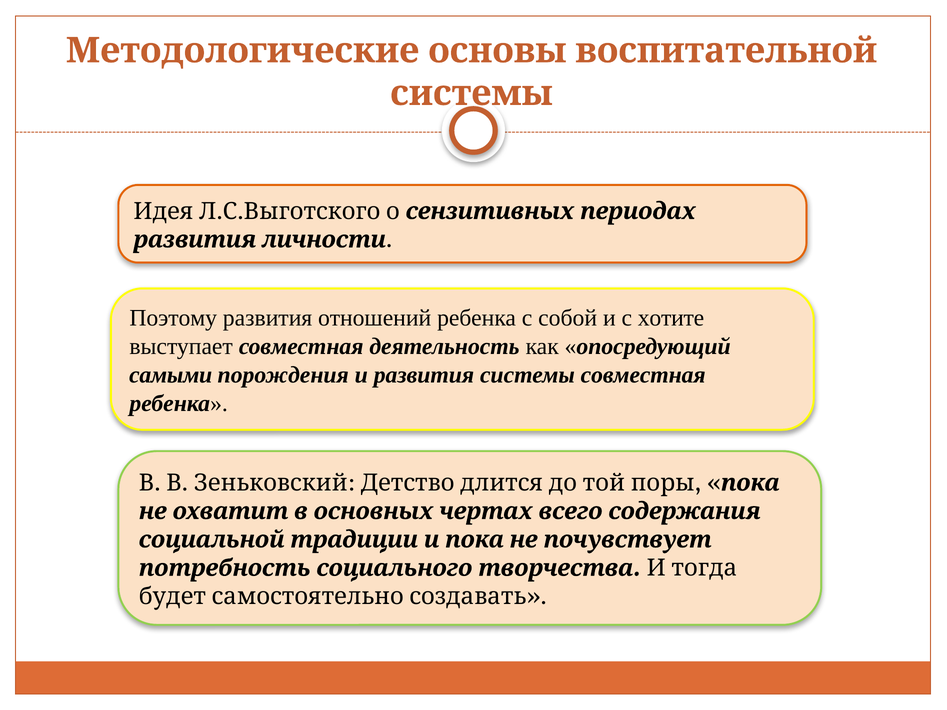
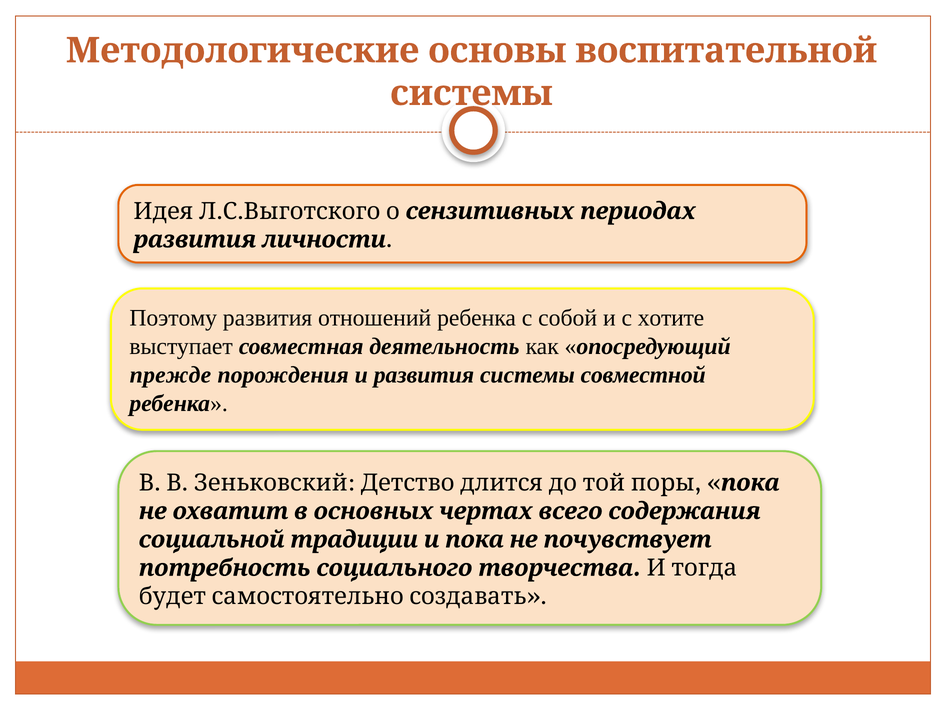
самыми: самыми -> прежде
системы совместная: совместная -> совместной
